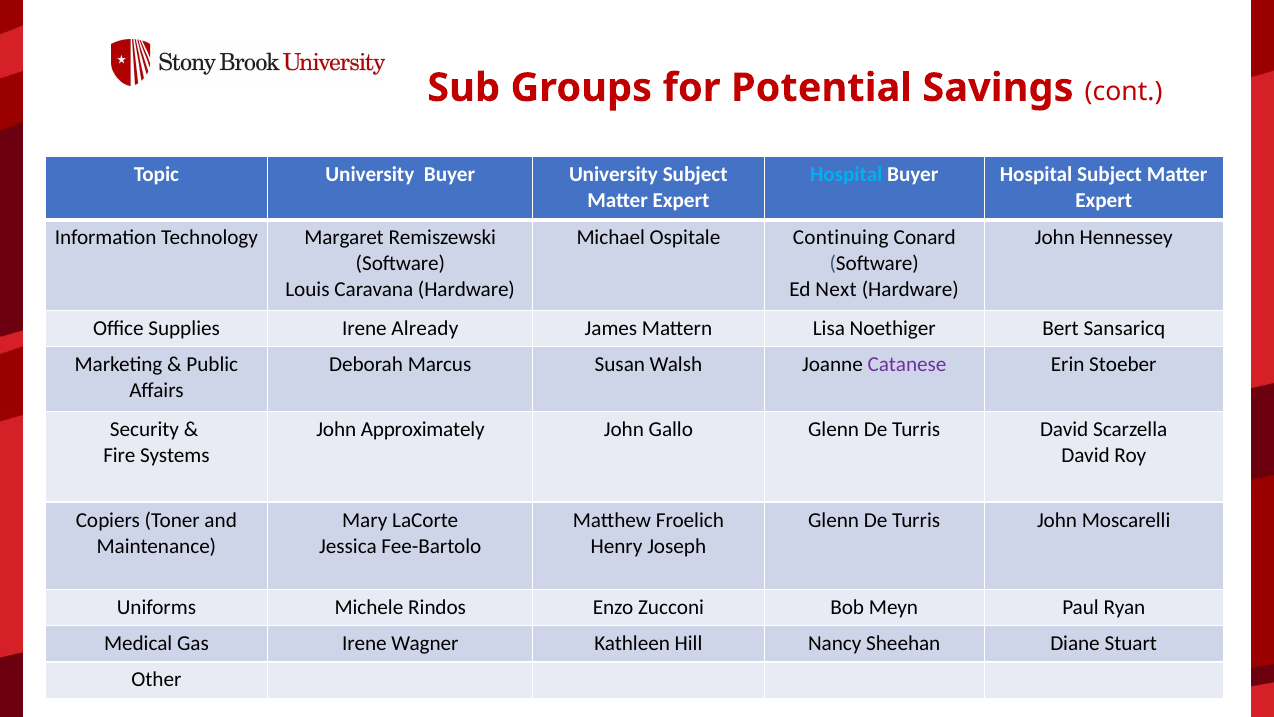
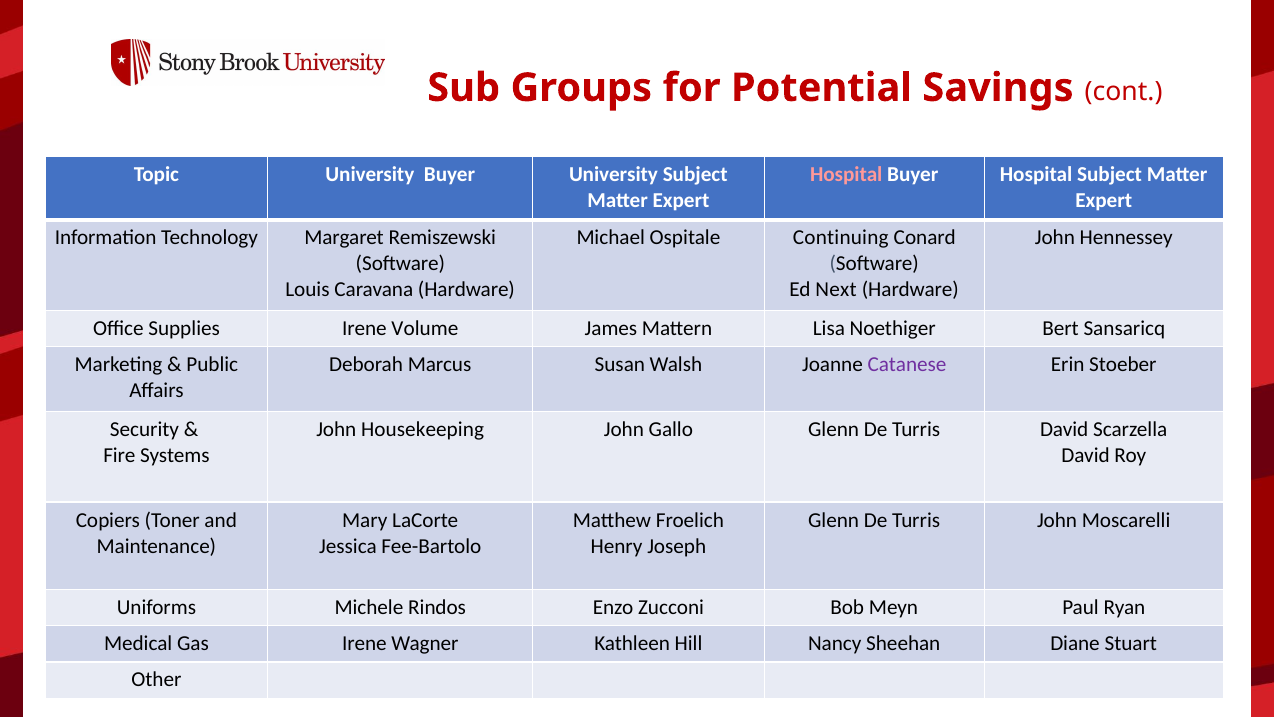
Hospital at (846, 174) colour: light blue -> pink
Already: Already -> Volume
Approximately: Approximately -> Housekeeping
